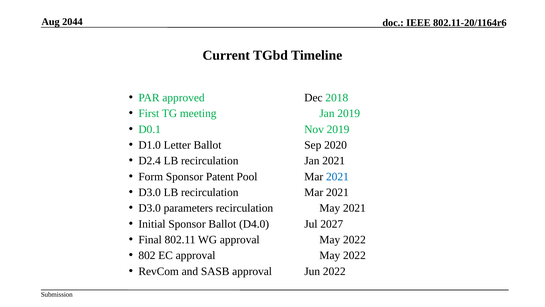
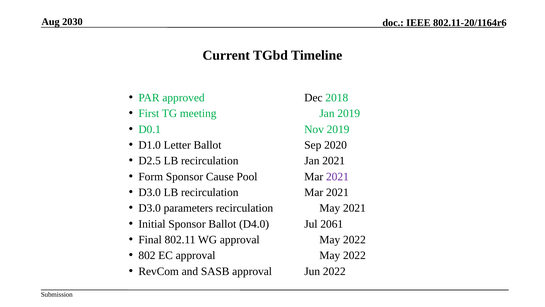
2044: 2044 -> 2030
D2.4: D2.4 -> D2.5
Patent: Patent -> Cause
2021 at (337, 176) colour: blue -> purple
2027: 2027 -> 2061
